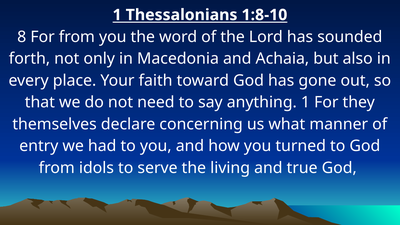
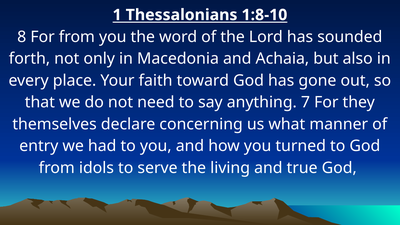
anything 1: 1 -> 7
